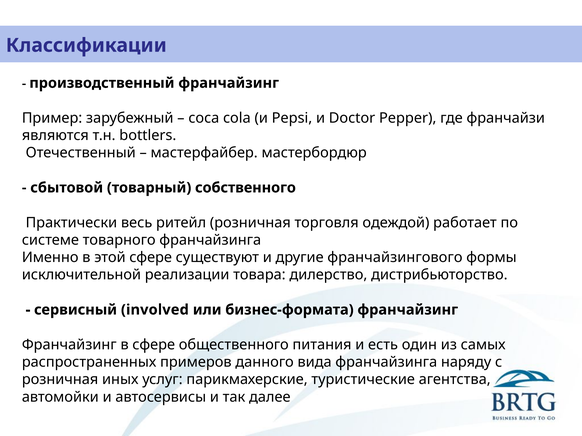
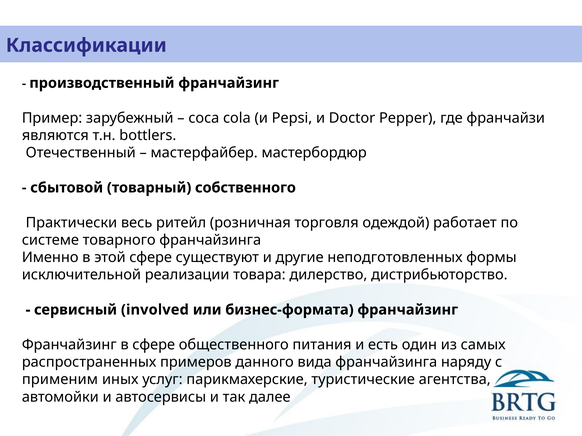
франчайзингового: франчайзингового -> неподготовленных
розничная at (60, 380): розничная -> применим
